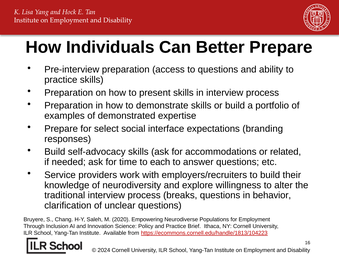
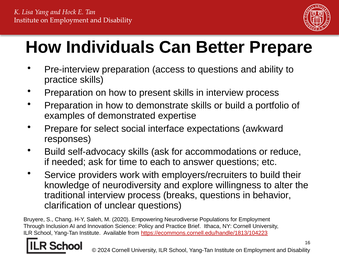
branding: branding -> awkward
related: related -> reduce
